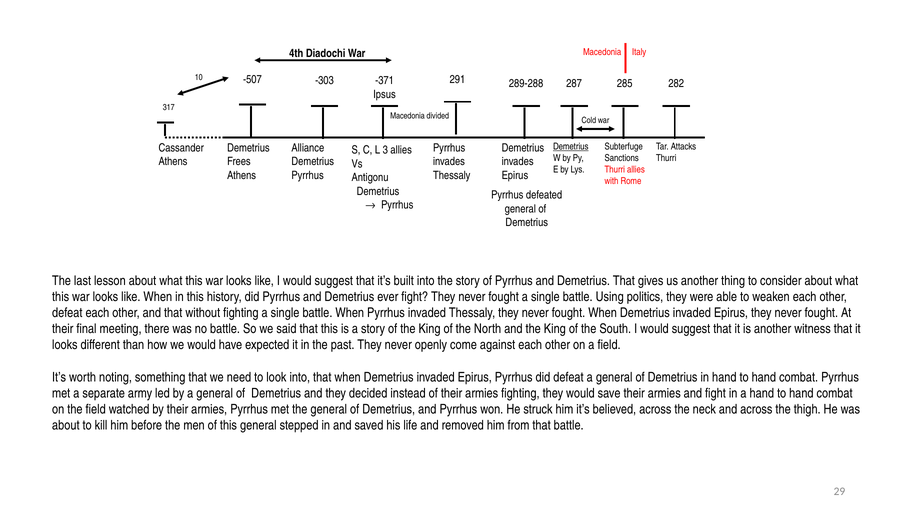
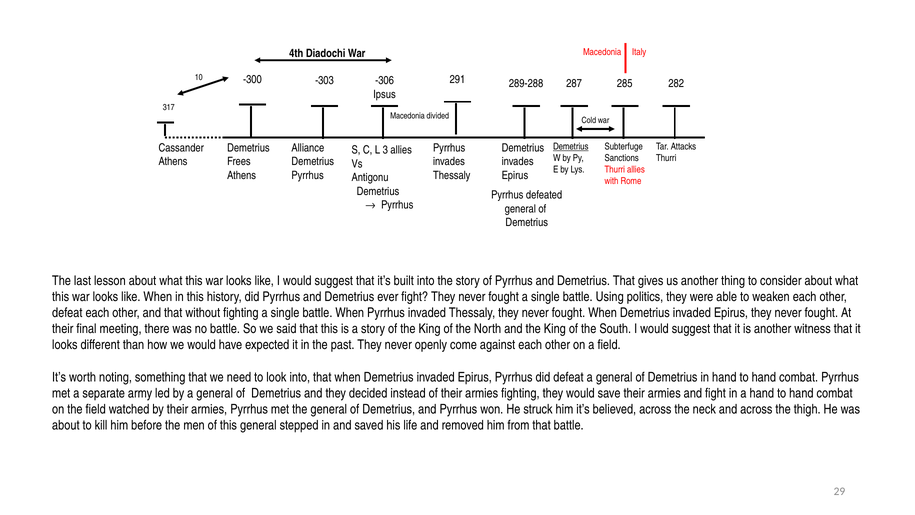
-507: -507 -> -300
-371: -371 -> -306
